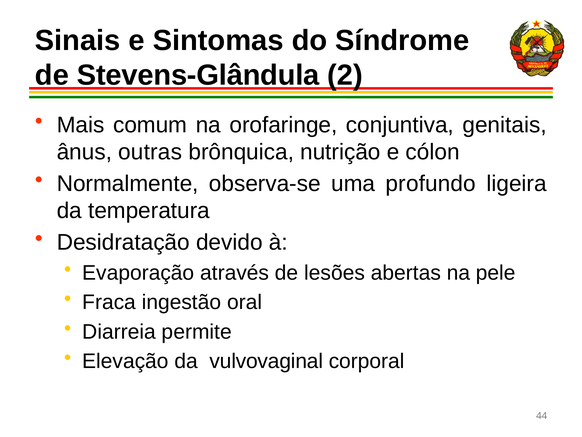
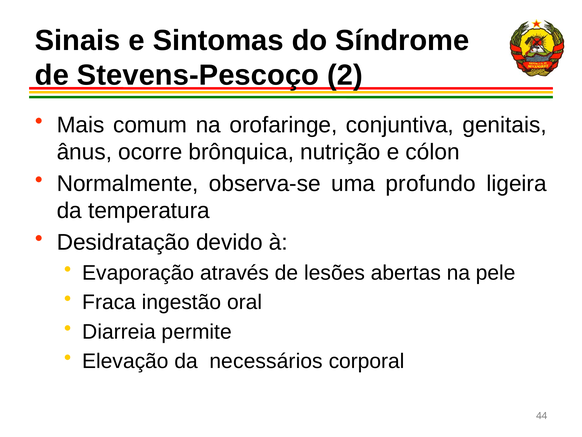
Stevens-Glândula: Stevens-Glândula -> Stevens-Pescoço
outras: outras -> ocorre
vulvovaginal: vulvovaginal -> necessários
